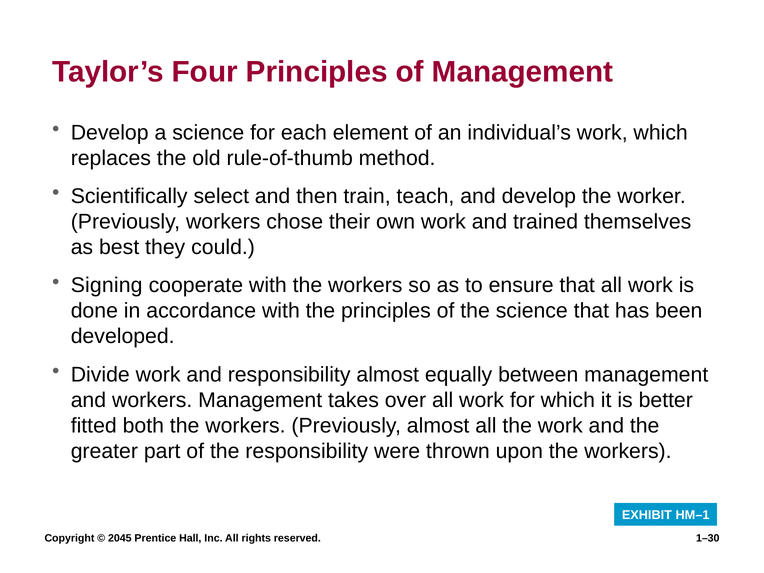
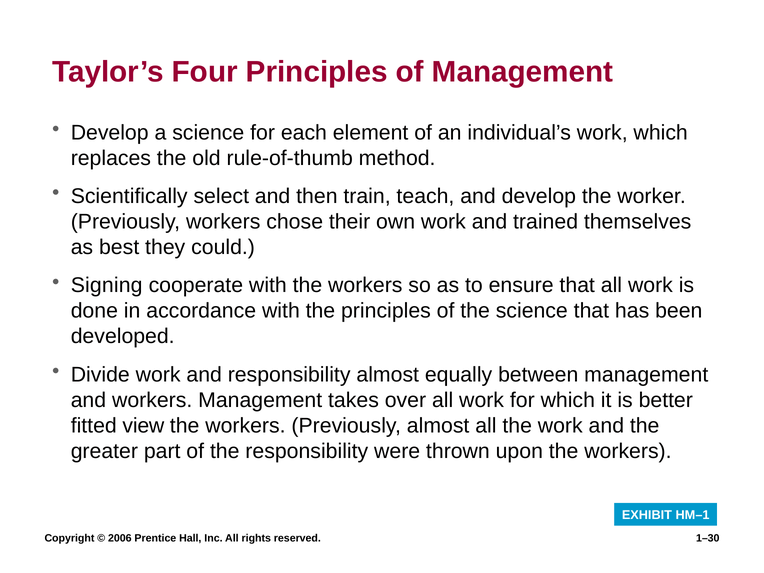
both: both -> view
2045: 2045 -> 2006
